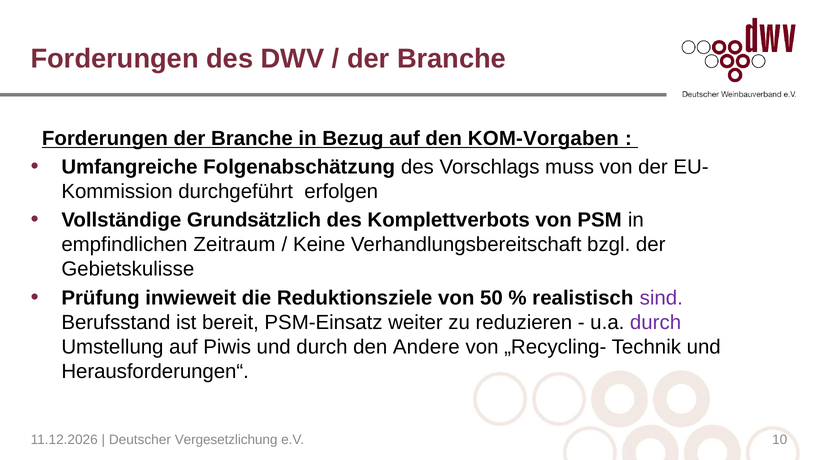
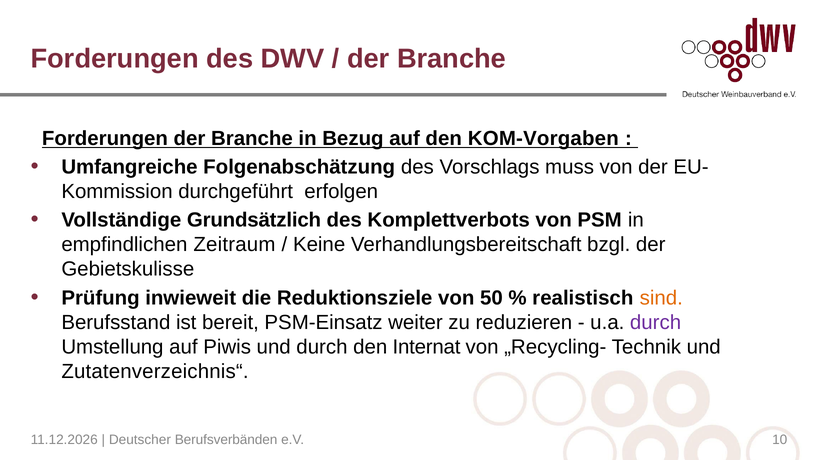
sind colour: purple -> orange
Andere: Andere -> Internat
Herausforderungen“: Herausforderungen“ -> Zutatenverzeichnis“
Vergesetzlichung: Vergesetzlichung -> Berufsverbänden
